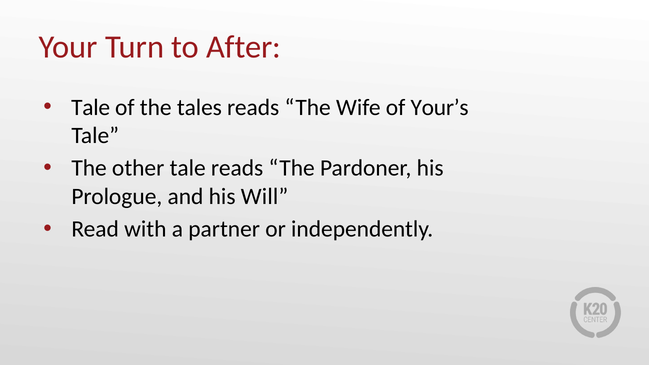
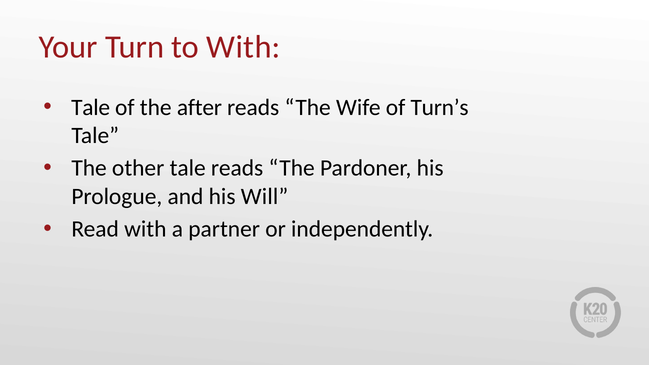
to After: After -> With
tales: tales -> after
Your’s: Your’s -> Turn’s
